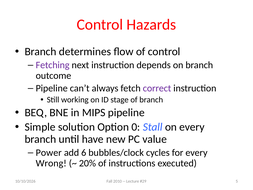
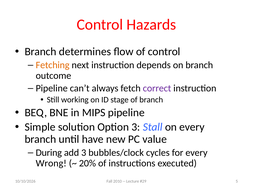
Fetching colour: purple -> orange
Option 0: 0 -> 3
Power: Power -> During
add 6: 6 -> 3
